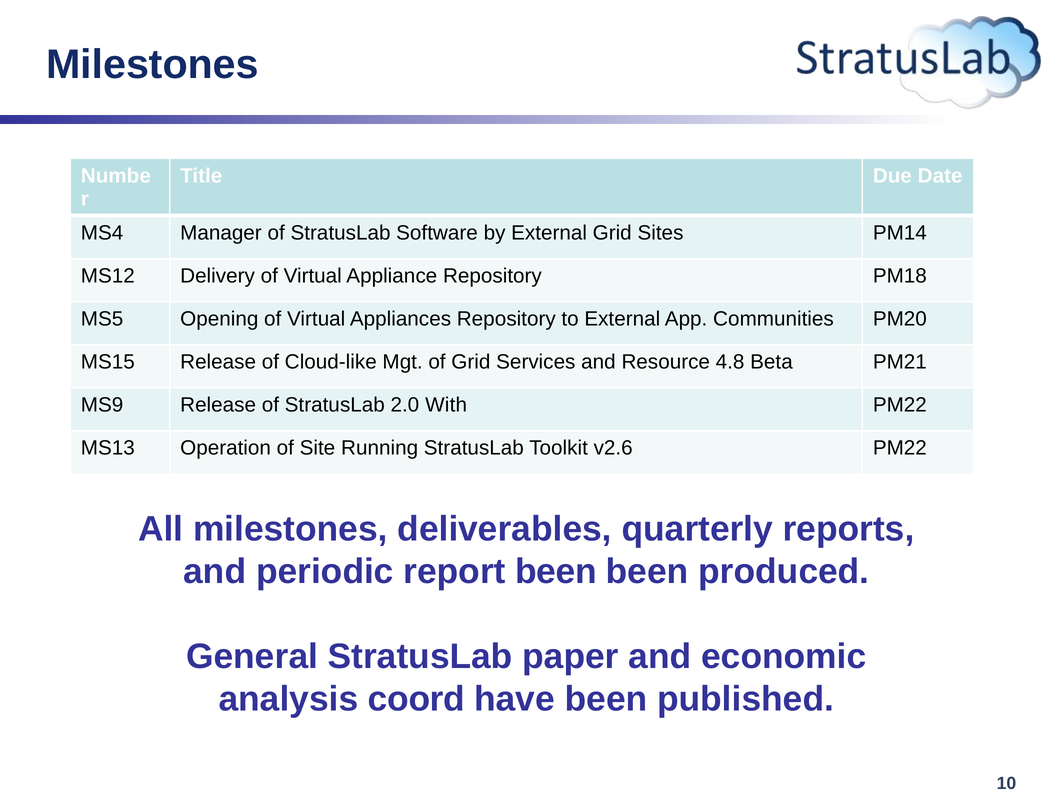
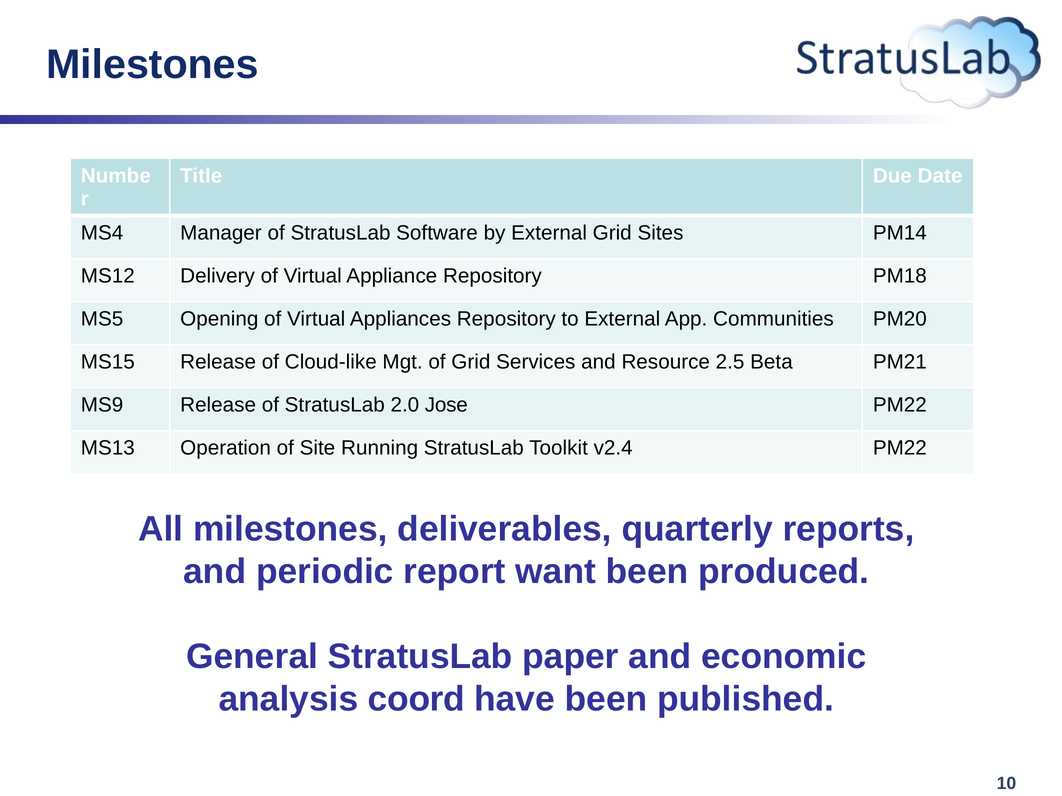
4.8: 4.8 -> 2.5
With: With -> Jose
v2.6: v2.6 -> v2.4
report been: been -> want
